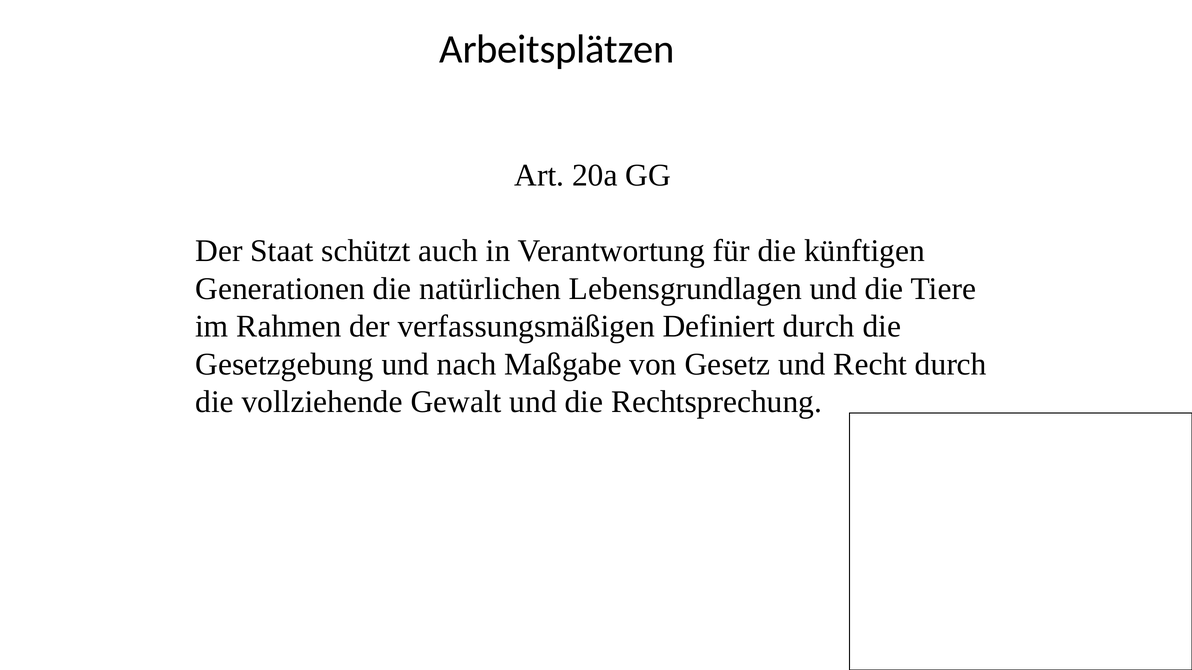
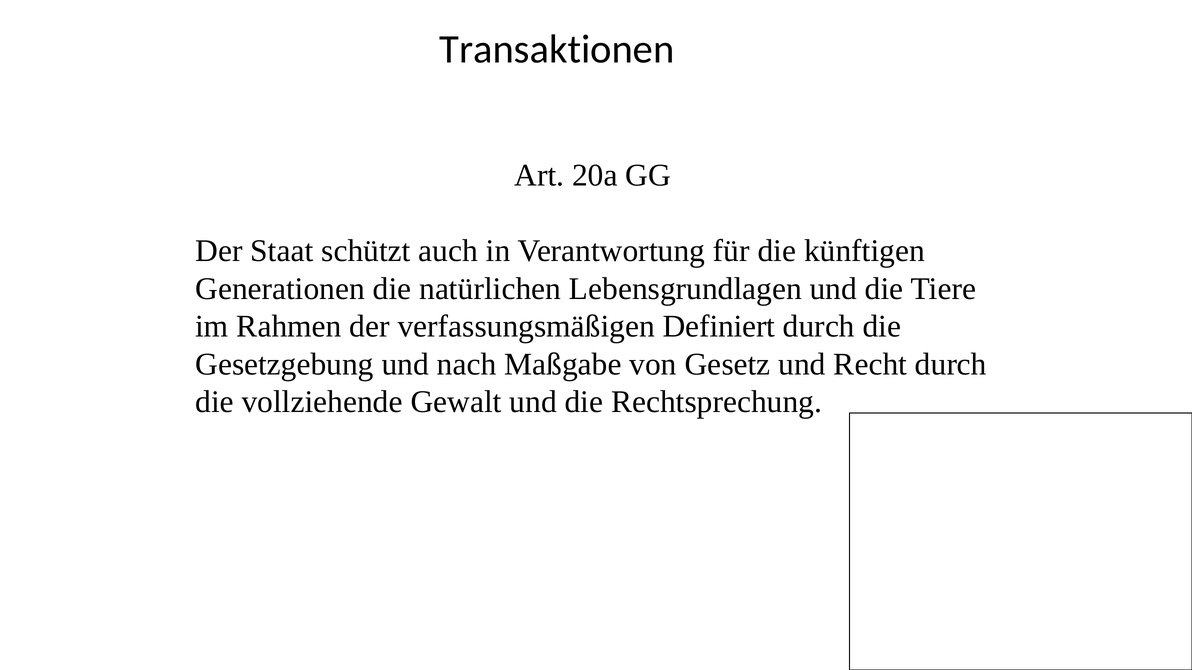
Arbeitsplätzen: Arbeitsplätzen -> Transaktionen
